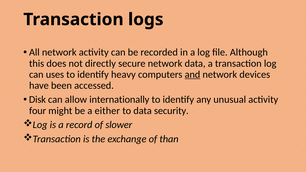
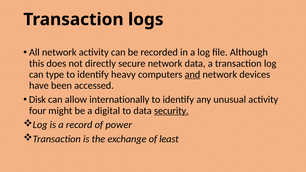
uses: uses -> type
either: either -> digital
security underline: none -> present
slower: slower -> power
than: than -> least
